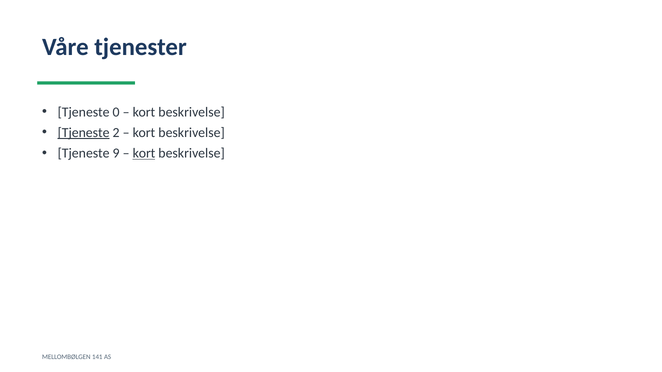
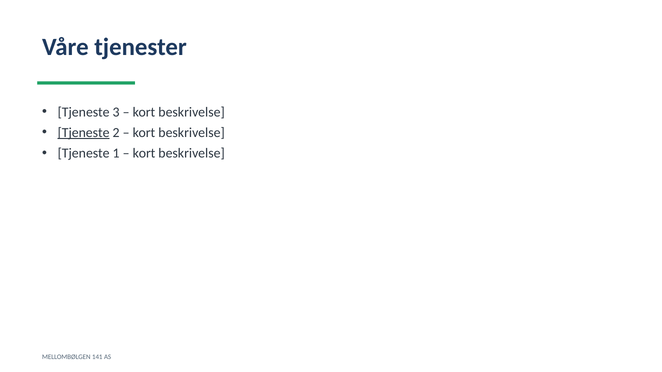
0: 0 -> 3
9: 9 -> 1
kort at (144, 154) underline: present -> none
